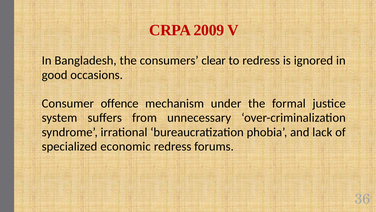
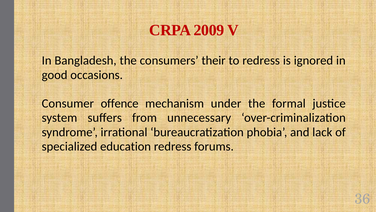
clear: clear -> their
economic: economic -> education
